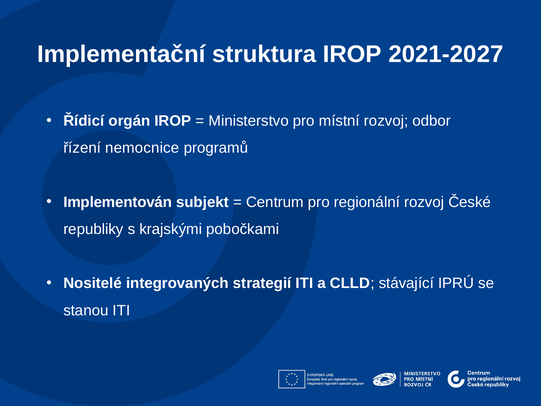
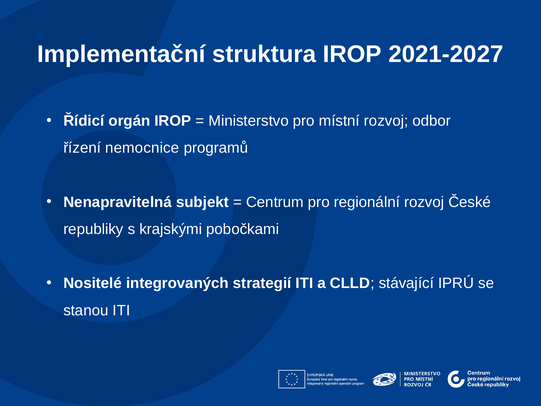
Implementován: Implementován -> Nenapravitelná
